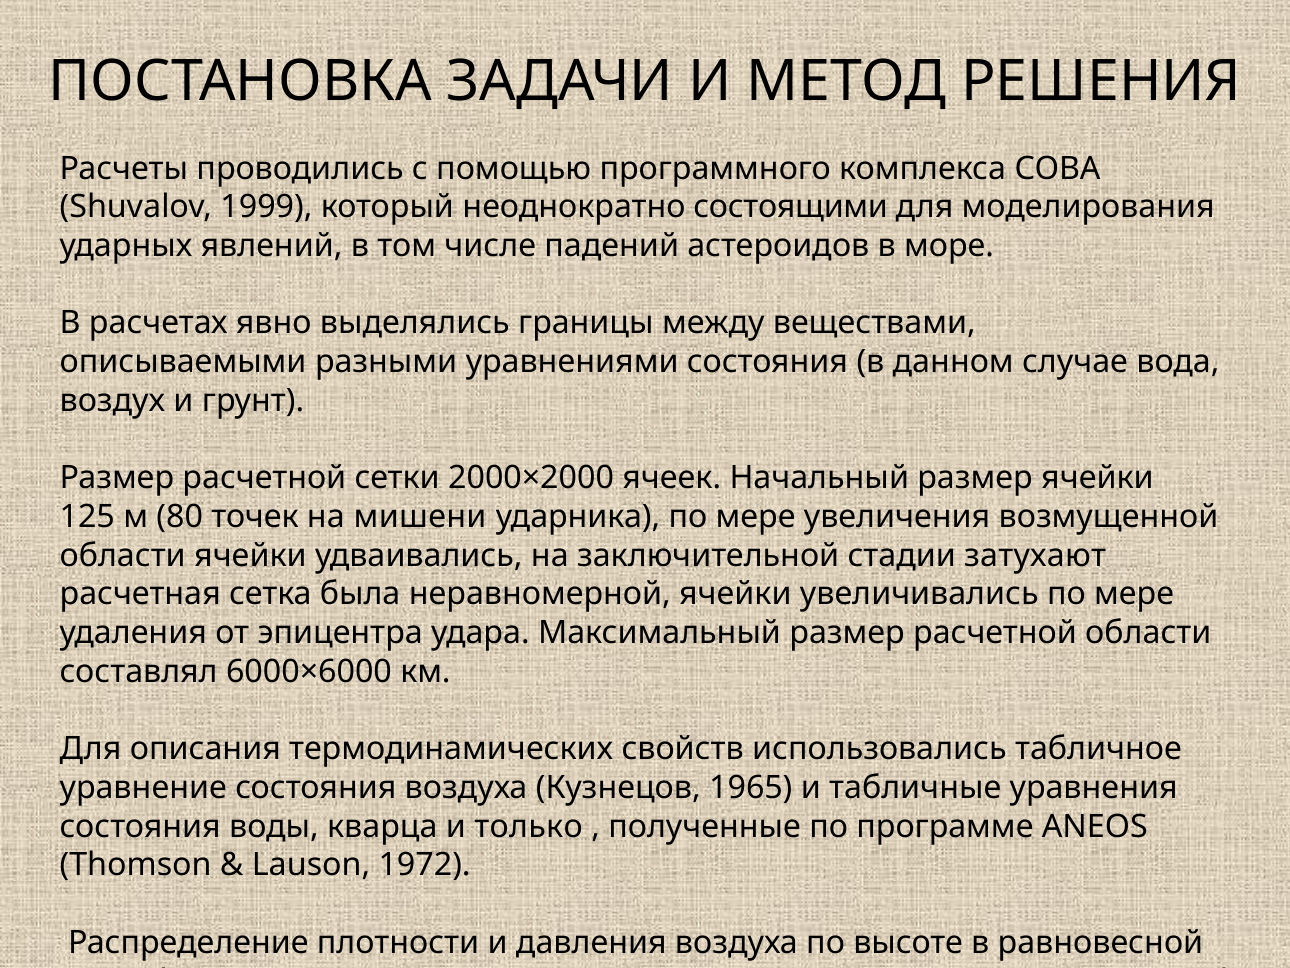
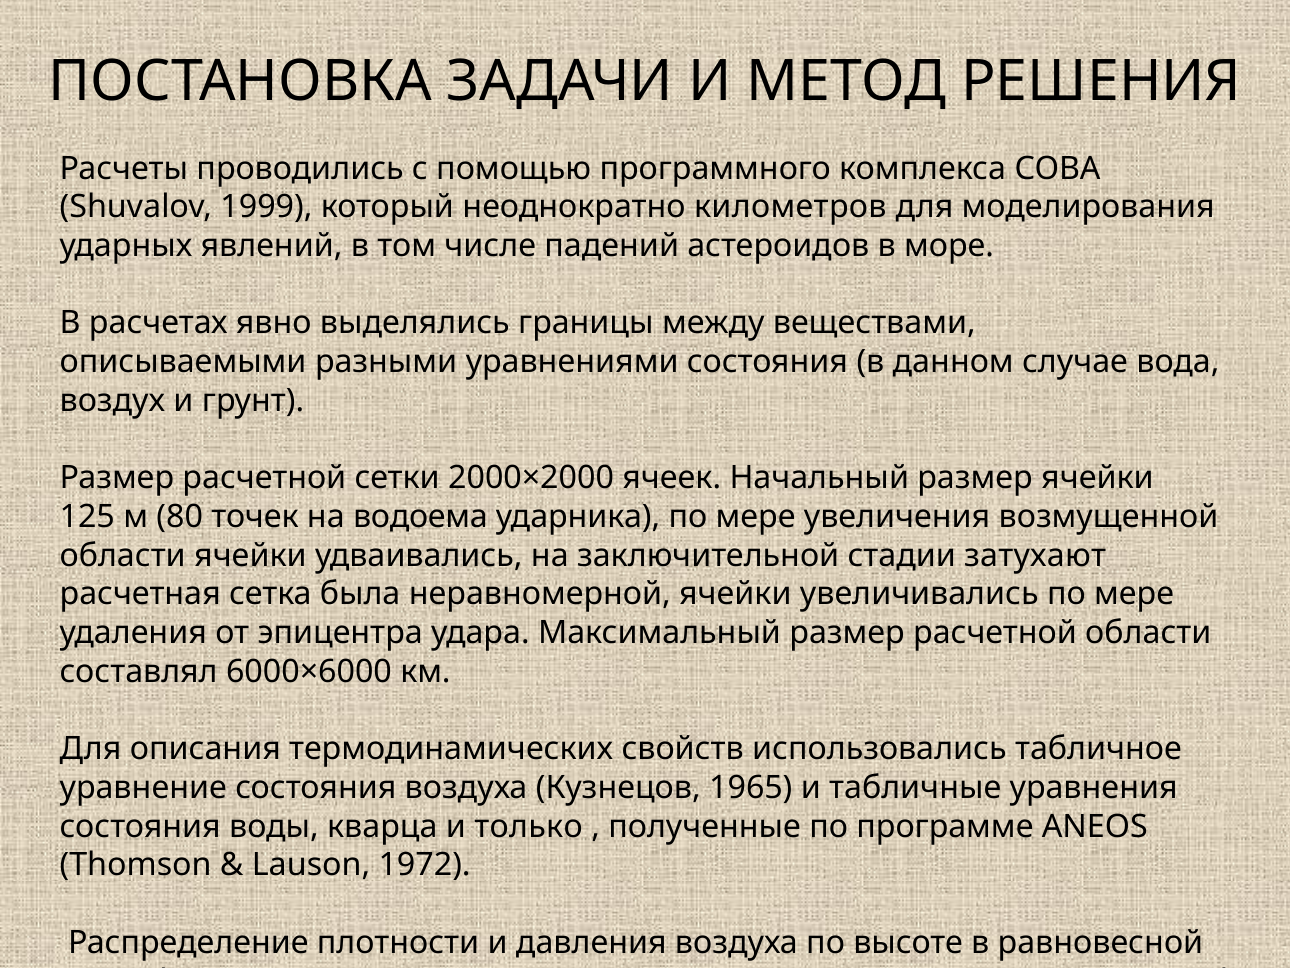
состоящими: состоящими -> километров
мишени: мишени -> водоема
